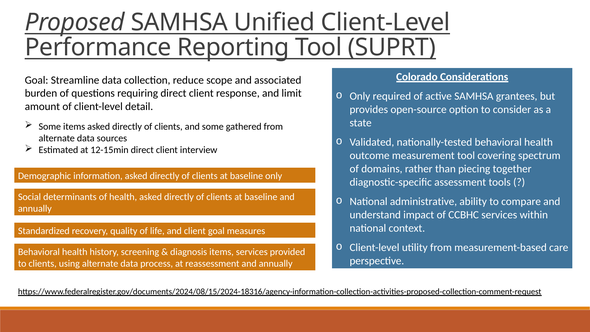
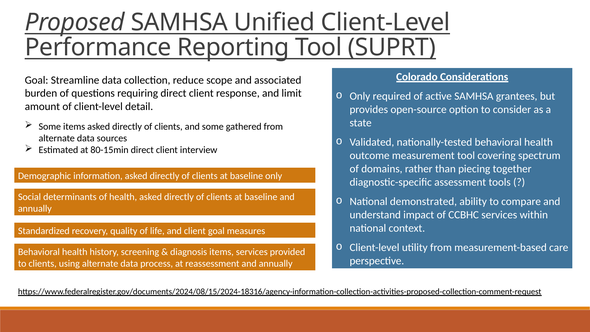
12-15min: 12-15min -> 80-15min
administrative: administrative -> demonstrated
